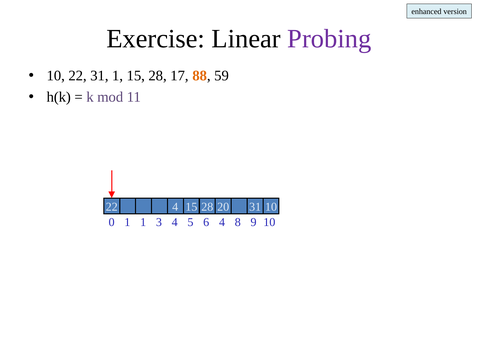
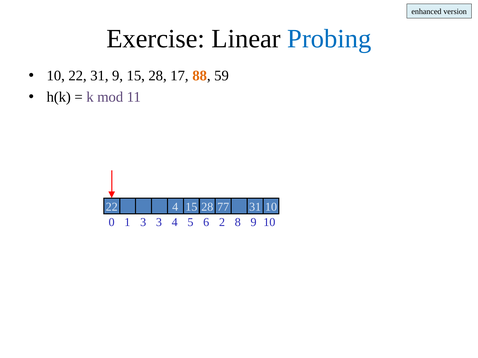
Probing colour: purple -> blue
31 1: 1 -> 9
20: 20 -> 77
1 1: 1 -> 3
6 4: 4 -> 2
